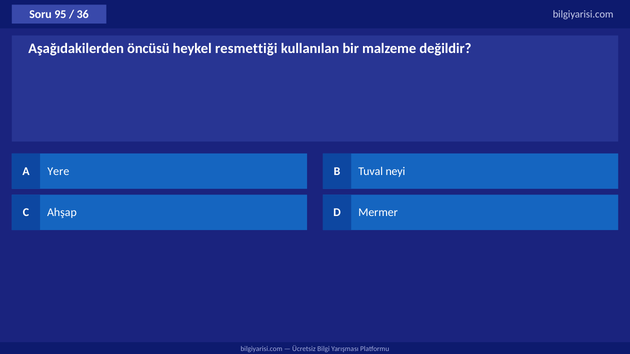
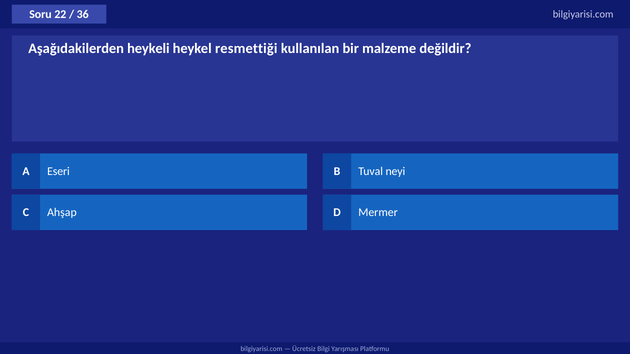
95: 95 -> 22
öncüsü: öncüsü -> heykeli
Yere: Yere -> Eseri
